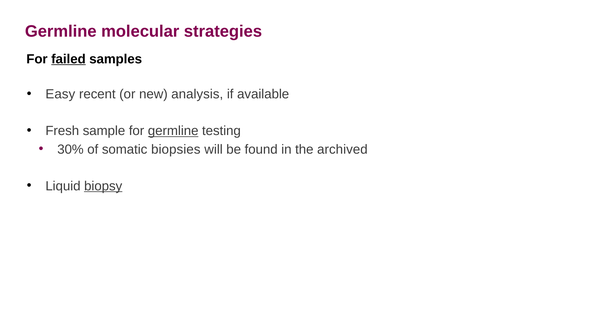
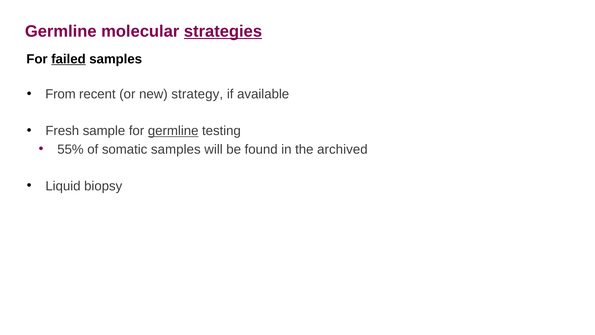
strategies underline: none -> present
Easy: Easy -> From
analysis: analysis -> strategy
30%: 30% -> 55%
somatic biopsies: biopsies -> samples
biopsy underline: present -> none
